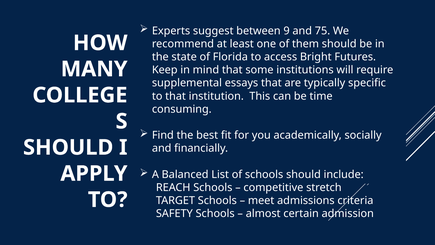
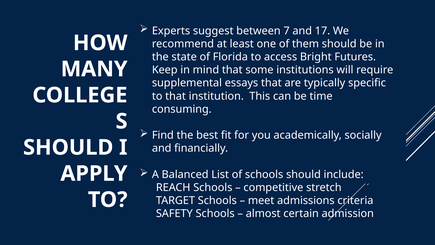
9: 9 -> 7
75: 75 -> 17
